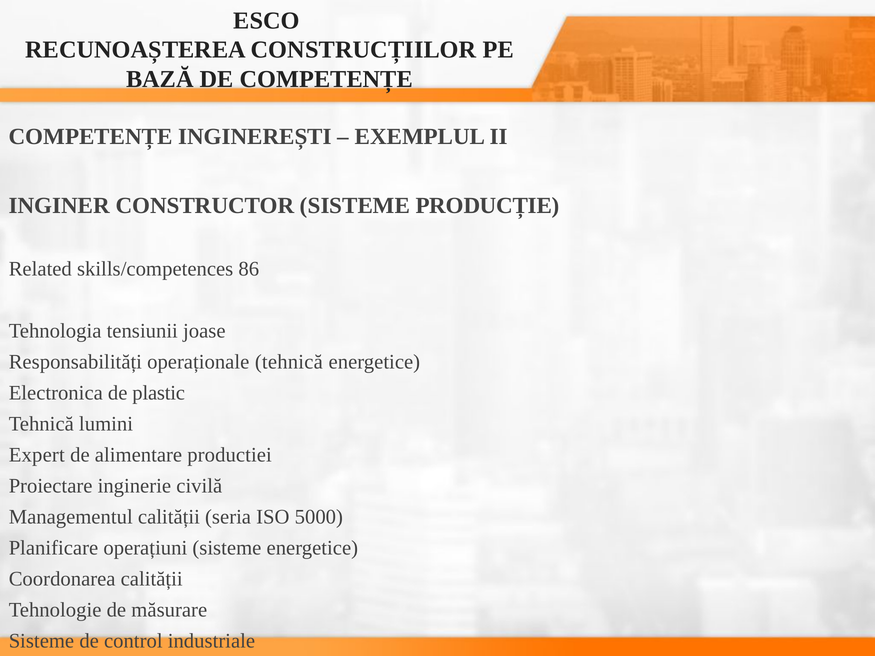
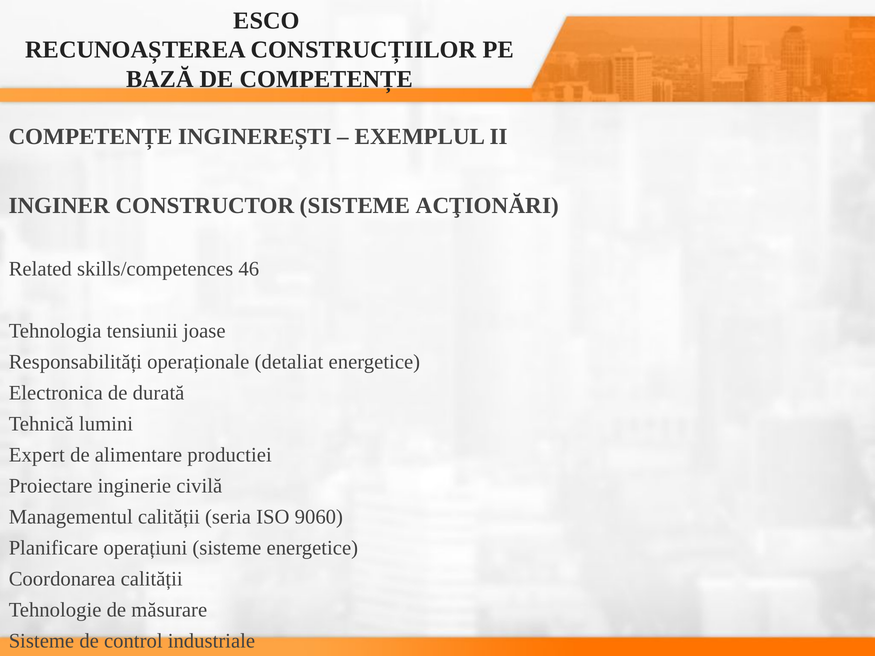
PRODUCȚIE: PRODUCȚIE -> ACŢIONĂRI
86: 86 -> 46
operaționale tehnică: tehnică -> detaliat
plastic: plastic -> durată
5000: 5000 -> 9060
